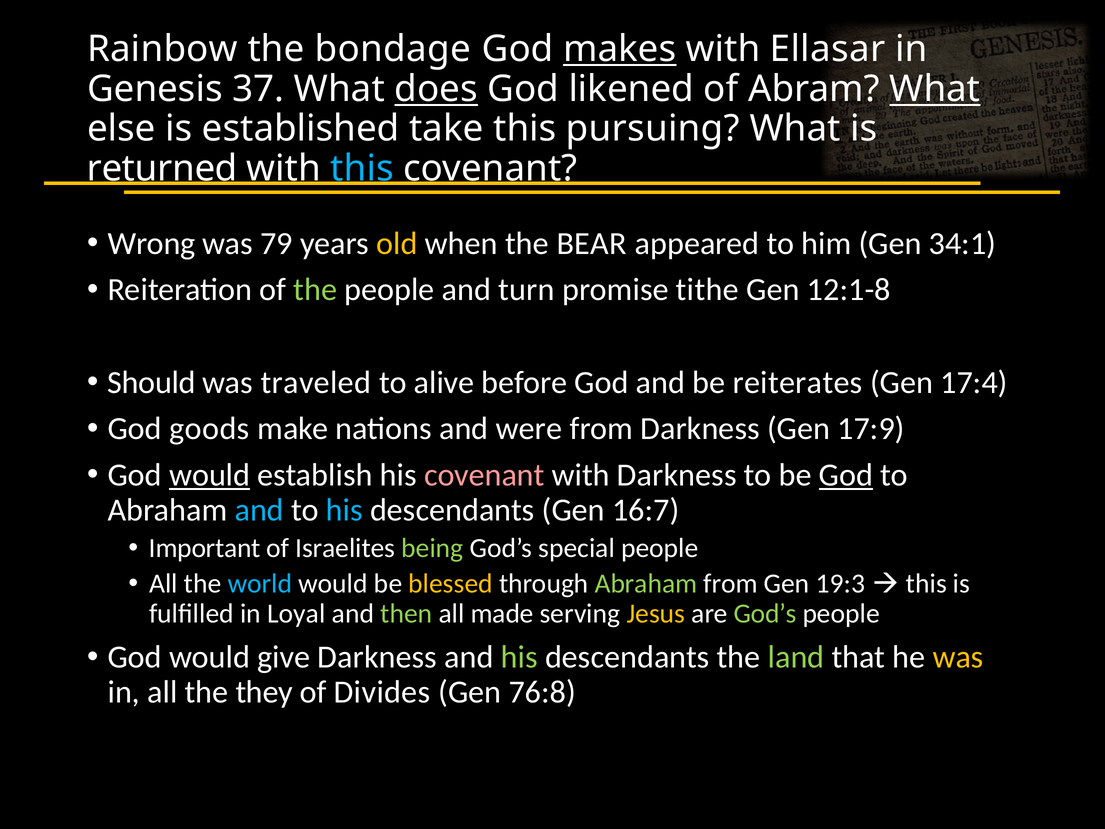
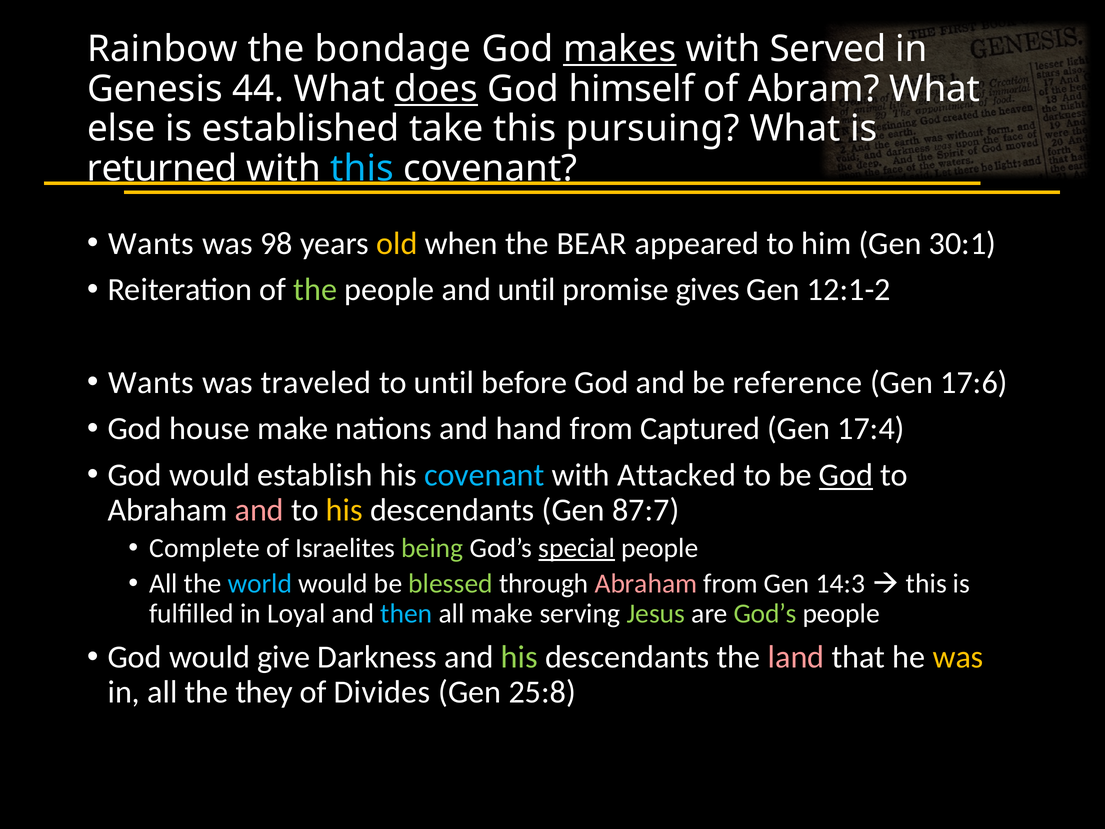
Ellasar: Ellasar -> Served
37: 37 -> 44
likened: likened -> himself
What at (935, 89) underline: present -> none
Wrong at (151, 243): Wrong -> Wants
79: 79 -> 98
34:1: 34:1 -> 30:1
and turn: turn -> until
tithe: tithe -> gives
12:1-8: 12:1-8 -> 12:1-2
Should at (151, 382): Should -> Wants
to alive: alive -> until
reiterates: reiterates -> reference
17:4: 17:4 -> 17:6
goods: goods -> house
were: were -> hand
from Darkness: Darkness -> Captured
17:9: 17:9 -> 17:4
would at (210, 475) underline: present -> none
covenant at (484, 475) colour: pink -> light blue
with Darkness: Darkness -> Attacked
and at (259, 510) colour: light blue -> pink
his at (344, 510) colour: light blue -> yellow
16:7: 16:7 -> 87:7
Important: Important -> Complete
special underline: none -> present
blessed colour: yellow -> light green
Abraham at (646, 583) colour: light green -> pink
19:3: 19:3 -> 14:3
then colour: light green -> light blue
all made: made -> make
Jesus colour: yellow -> light green
land colour: light green -> pink
76:8: 76:8 -> 25:8
